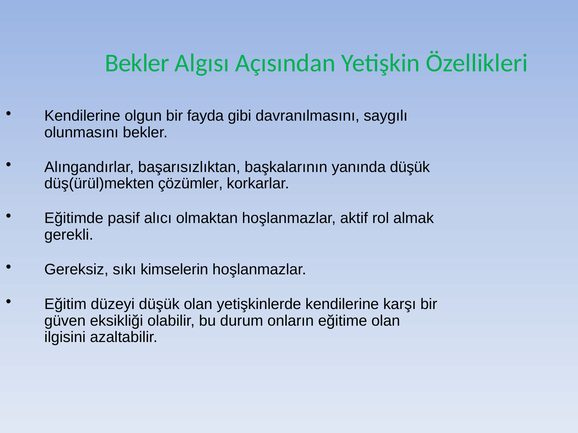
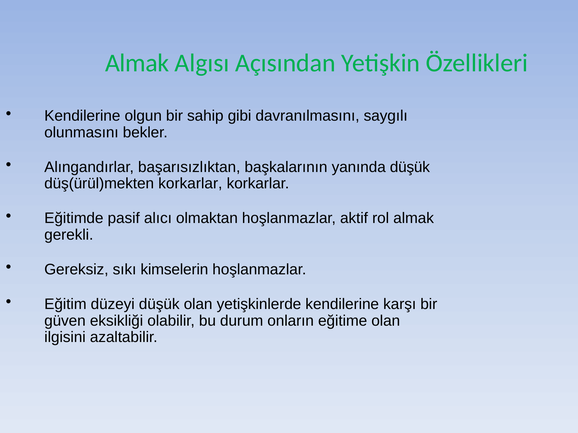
Bekler at (137, 63): Bekler -> Almak
fayda: fayda -> sahip
düş(ürül)mekten çözümler: çözümler -> korkarlar
